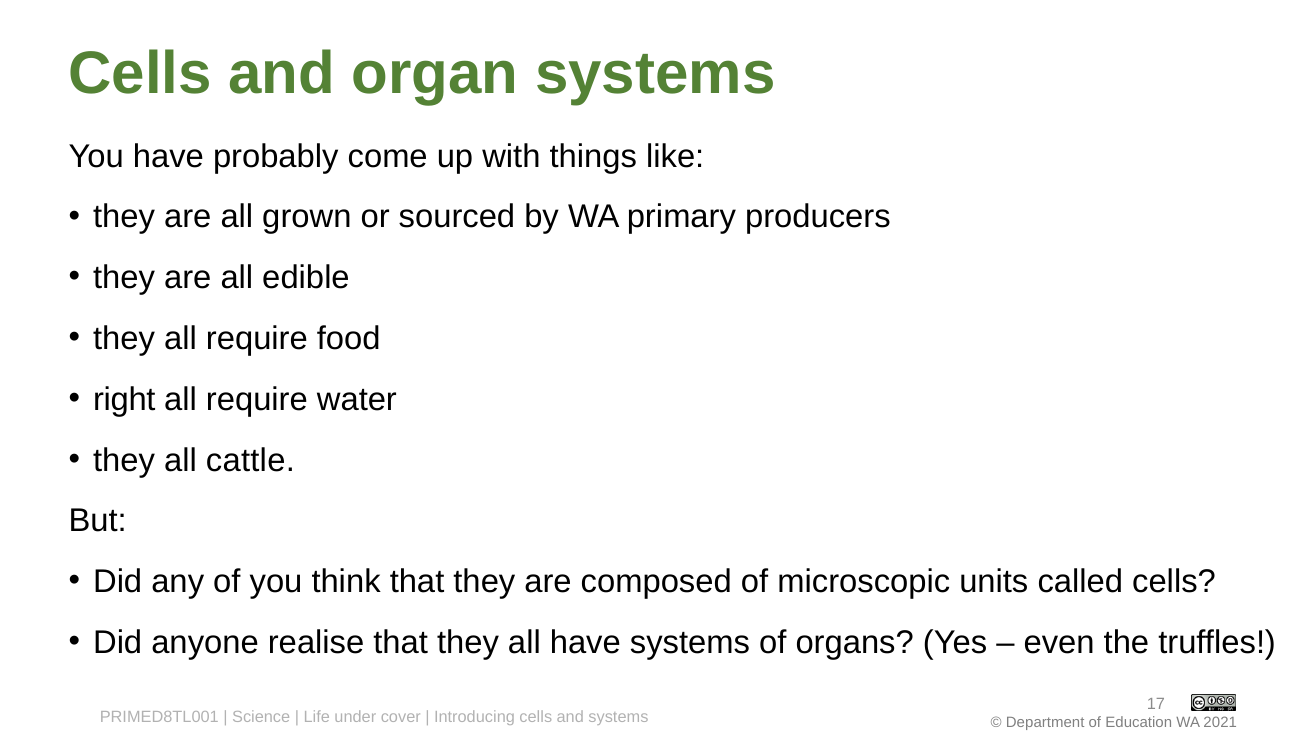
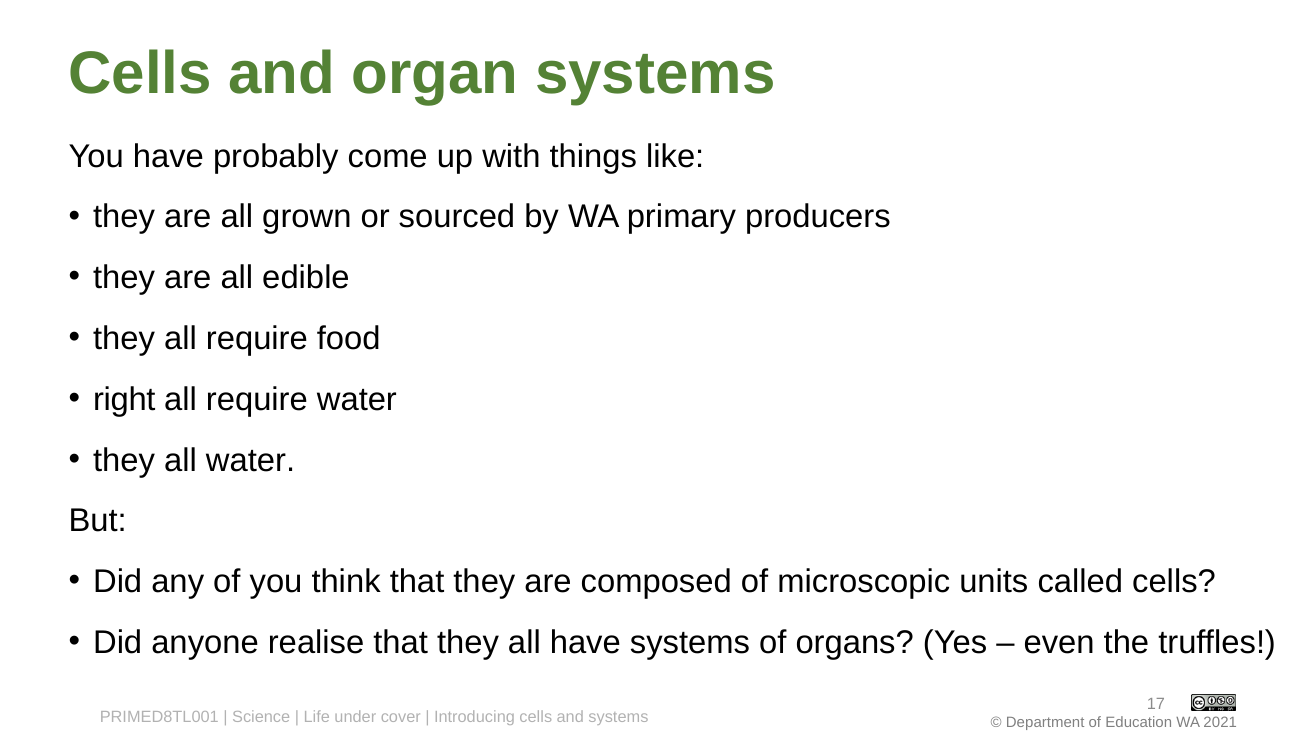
all cattle: cattle -> water
